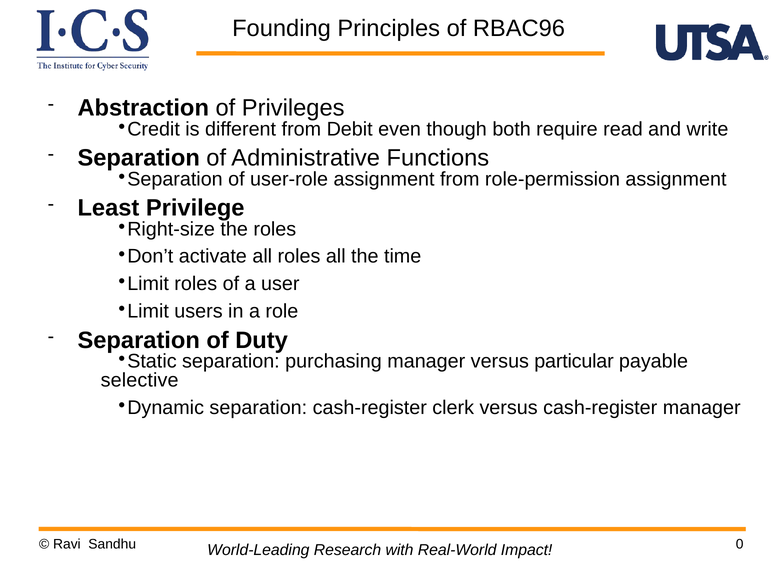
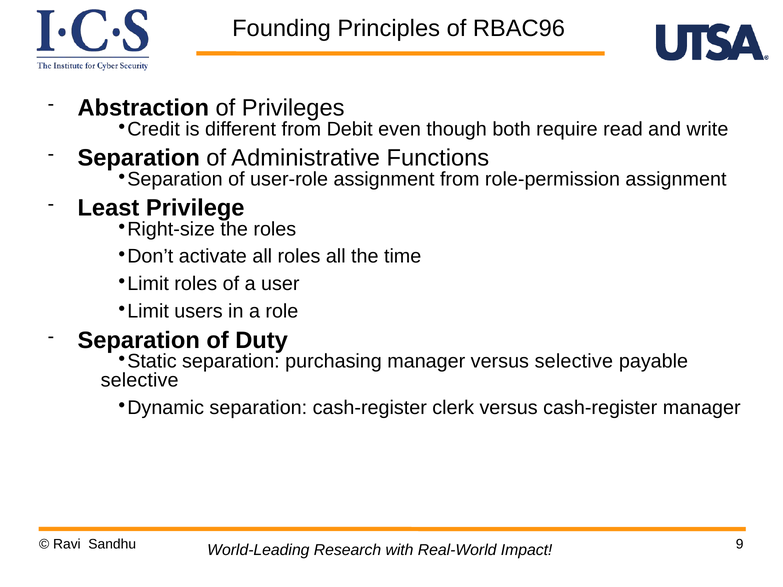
versus particular: particular -> selective
0: 0 -> 9
